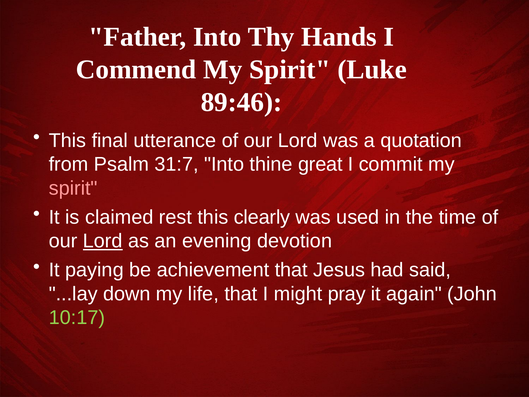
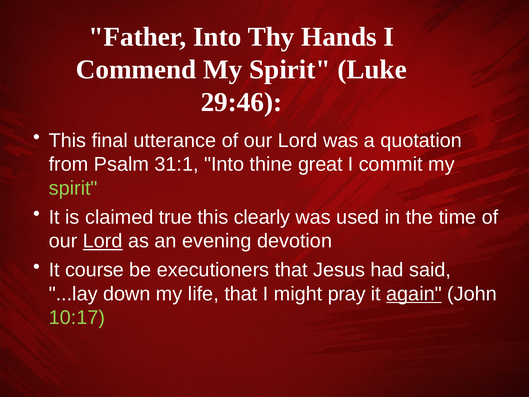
89:46: 89:46 -> 29:46
31:7: 31:7 -> 31:1
spirit at (73, 188) colour: pink -> light green
rest: rest -> true
paying: paying -> course
achievement: achievement -> executioners
again underline: none -> present
